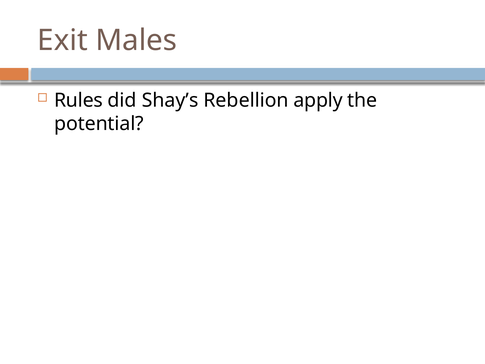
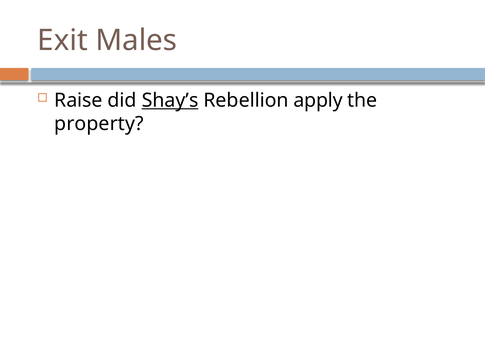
Rules: Rules -> Raise
Shay’s underline: none -> present
potential: potential -> property
